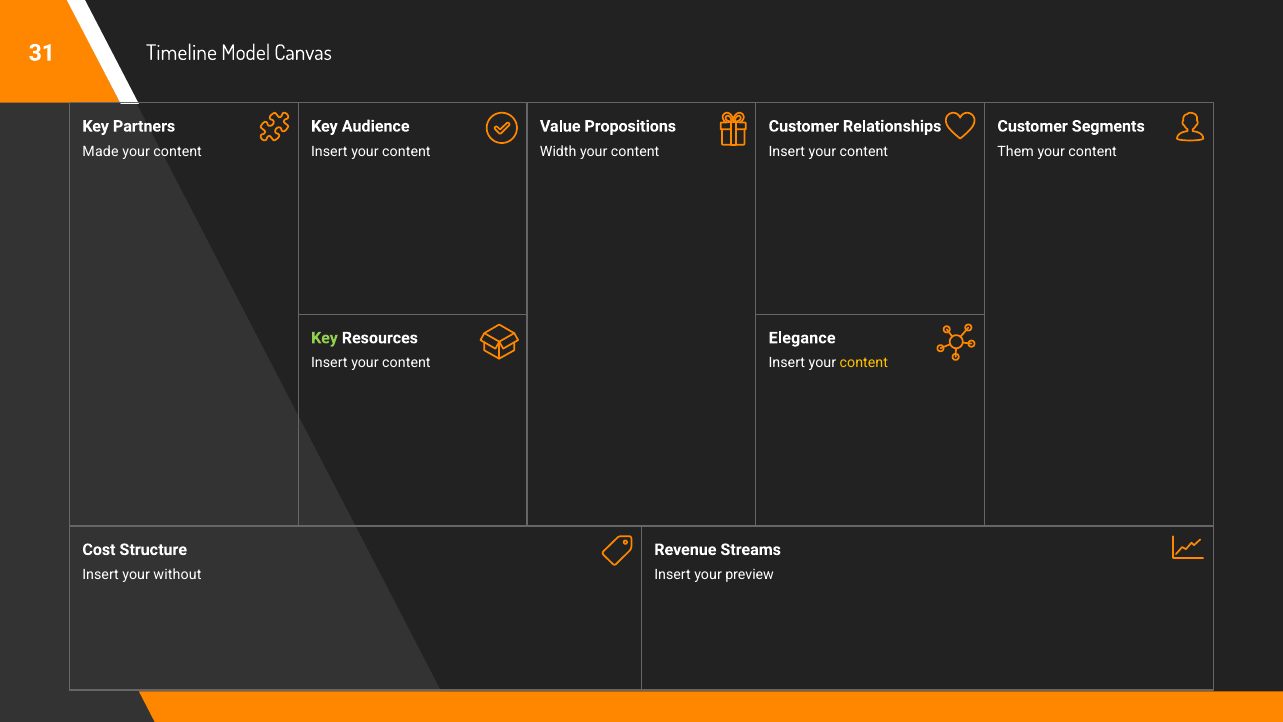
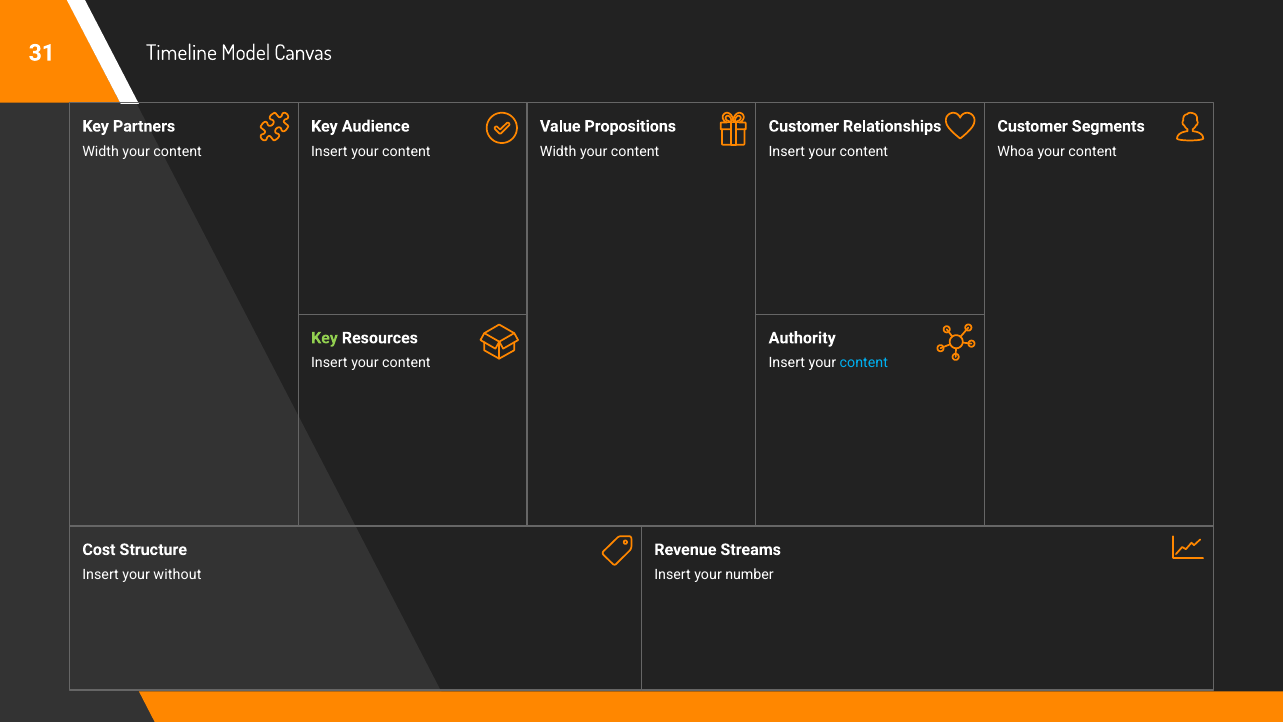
Made at (101, 151): Made -> Width
Them: Them -> Whoa
Elegance: Elegance -> Authority
content at (864, 363) colour: yellow -> light blue
preview: preview -> number
